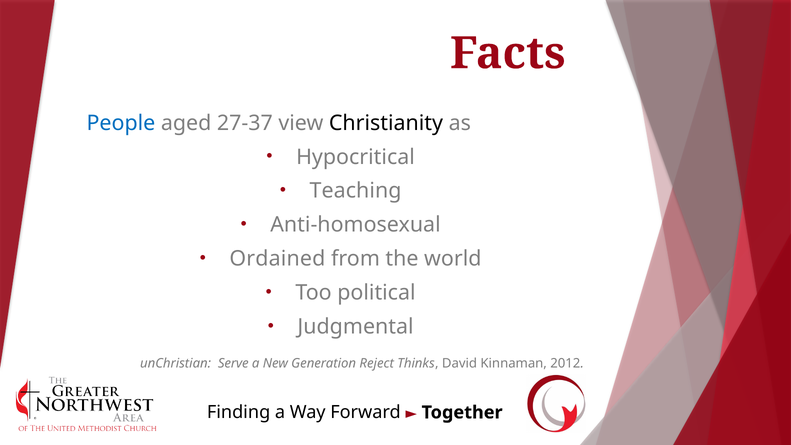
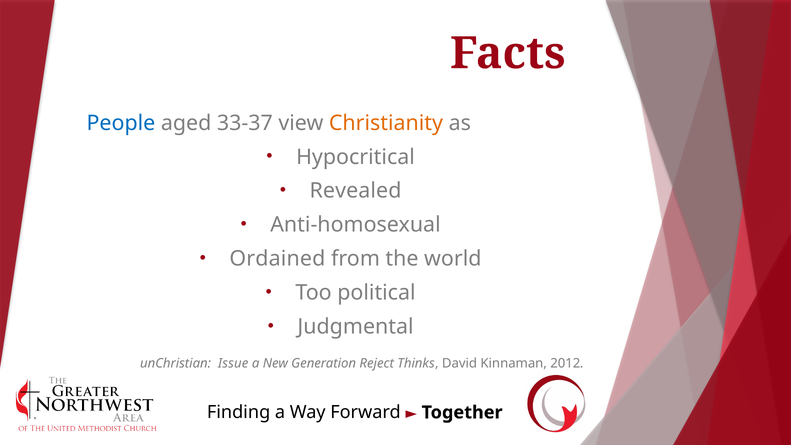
27-37: 27-37 -> 33-37
Christianity colour: black -> orange
Teaching: Teaching -> Revealed
Serve: Serve -> Issue
